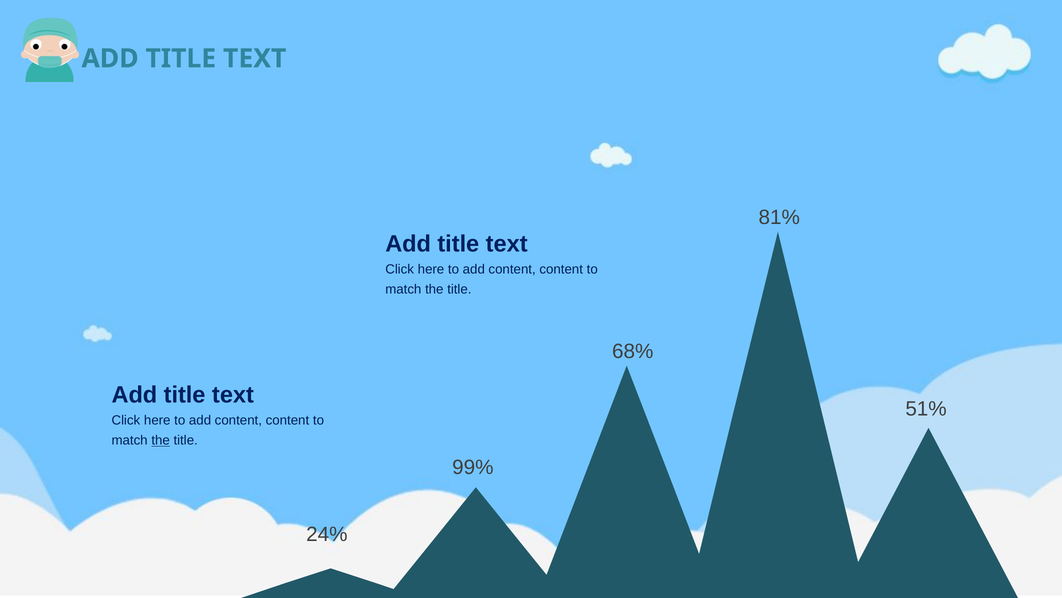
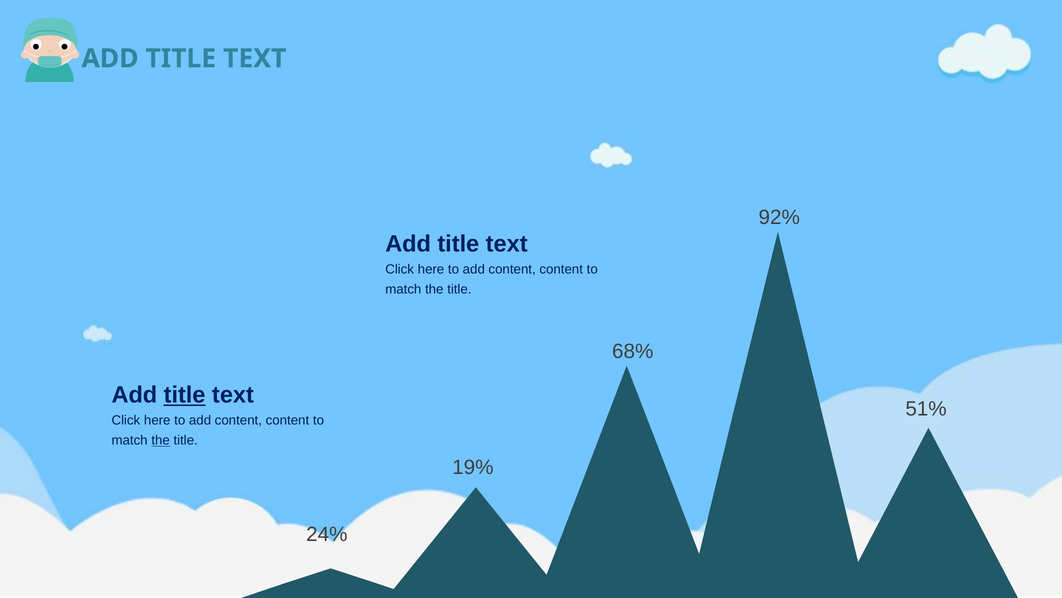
81%: 81% -> 92%
title at (185, 395) underline: none -> present
99%: 99% -> 19%
